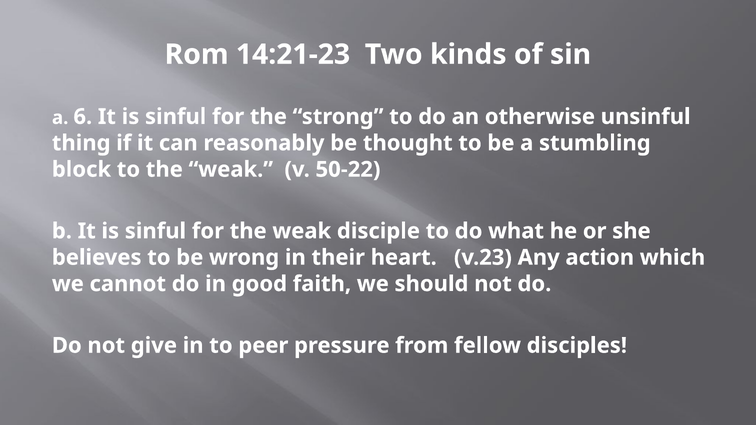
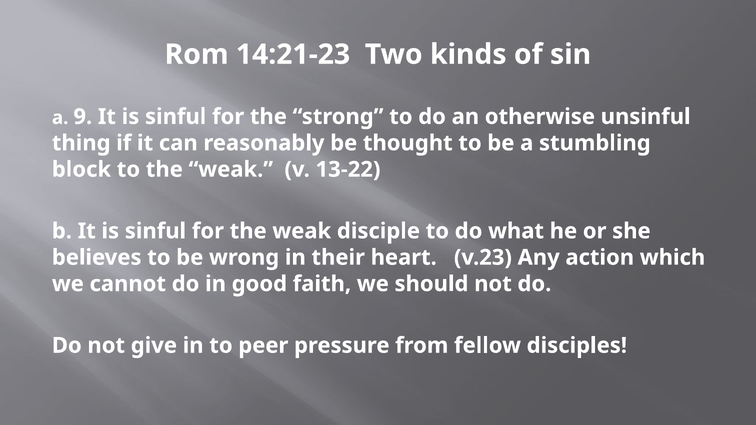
6: 6 -> 9
50-22: 50-22 -> 13-22
